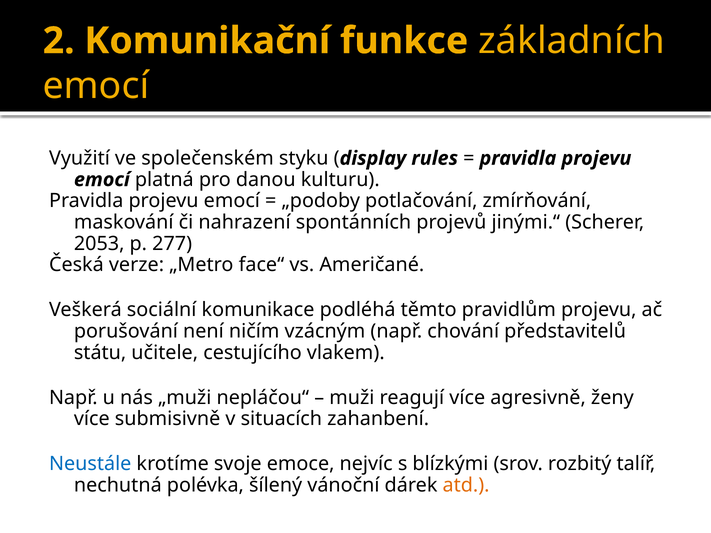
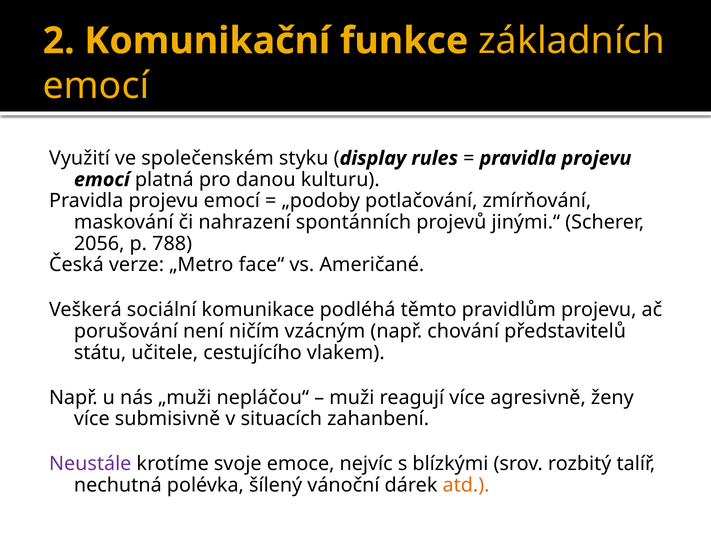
2053: 2053 -> 2056
277: 277 -> 788
Neustále colour: blue -> purple
